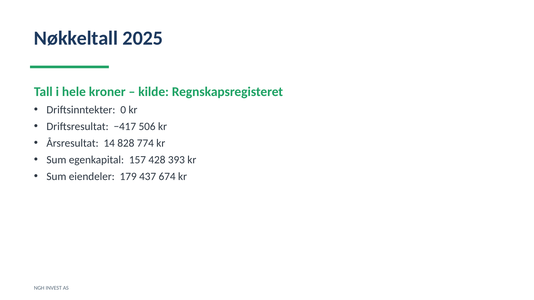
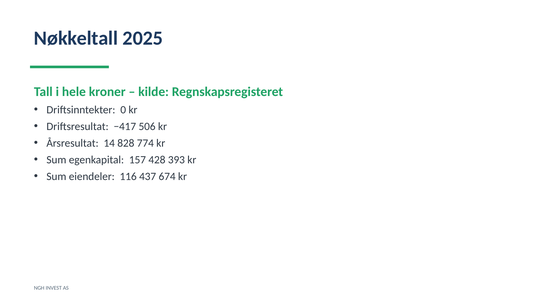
179: 179 -> 116
